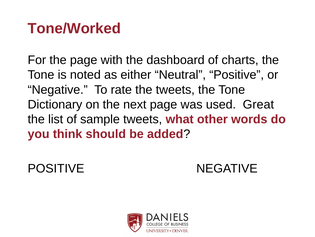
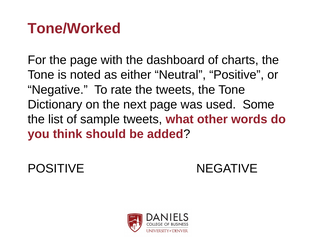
Great: Great -> Some
